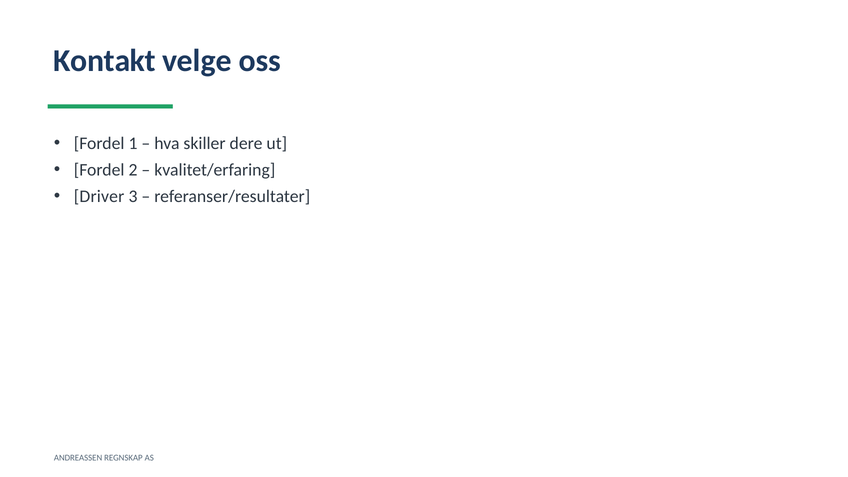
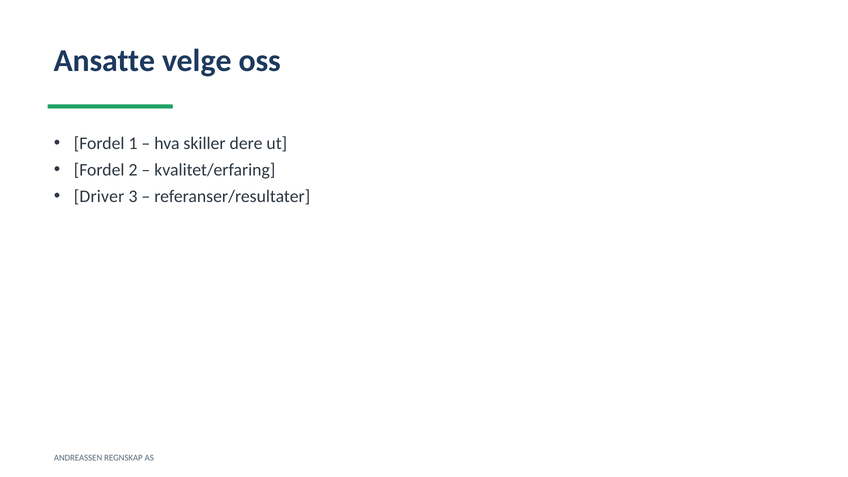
Kontakt: Kontakt -> Ansatte
